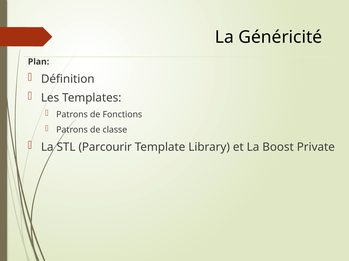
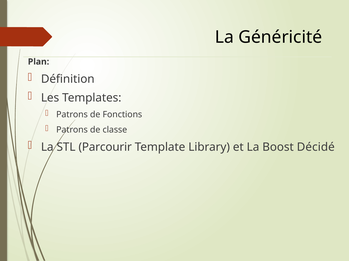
Private: Private -> Décidé
